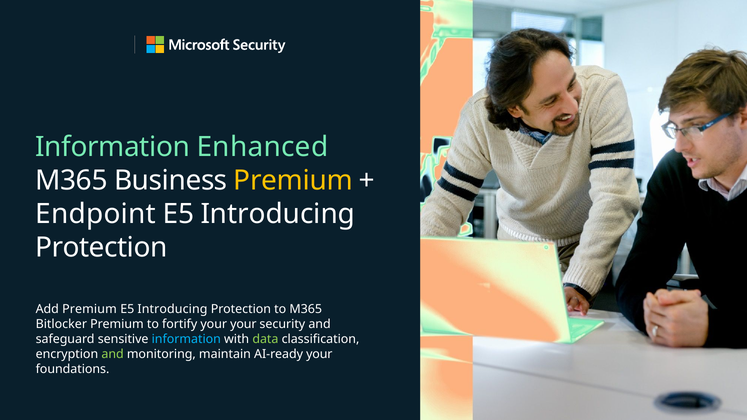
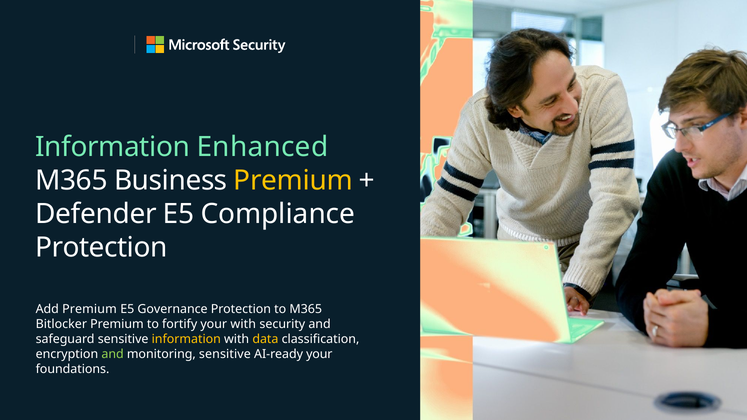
Endpoint: Endpoint -> Defender
Introducing at (278, 214): Introducing -> Compliance
Introducing at (172, 309): Introducing -> Governance
your your: your -> with
information at (186, 339) colour: light blue -> yellow
data colour: light green -> yellow
monitoring maintain: maintain -> sensitive
